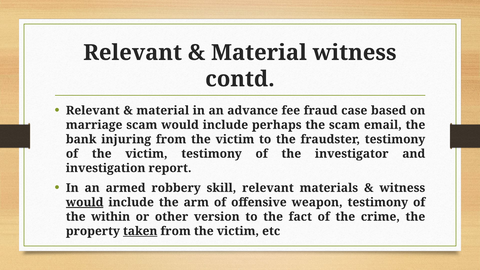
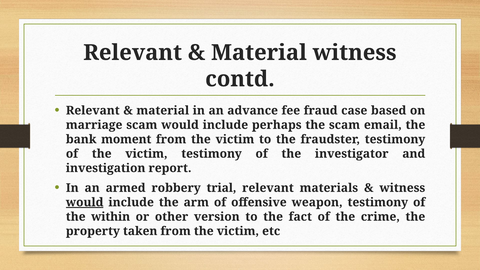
injuring: injuring -> moment
skill: skill -> trial
taken underline: present -> none
